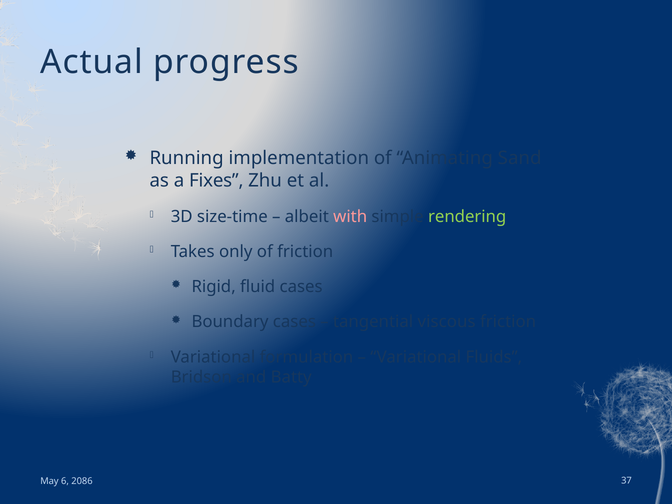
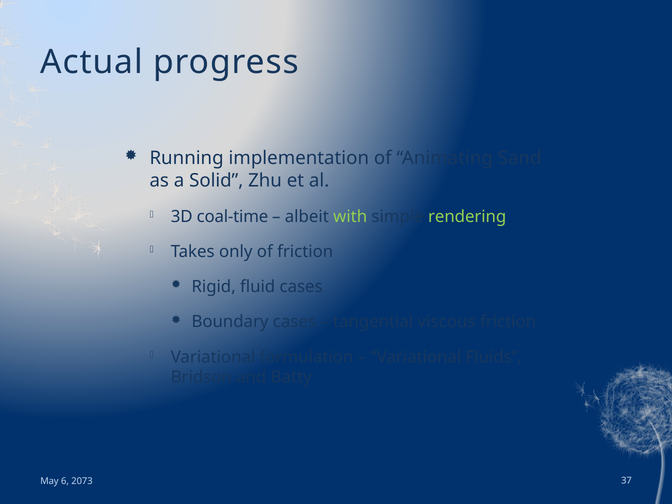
Fixes: Fixes -> Solid
size-time: size-time -> coal-time
with colour: pink -> light green
2086: 2086 -> 2073
